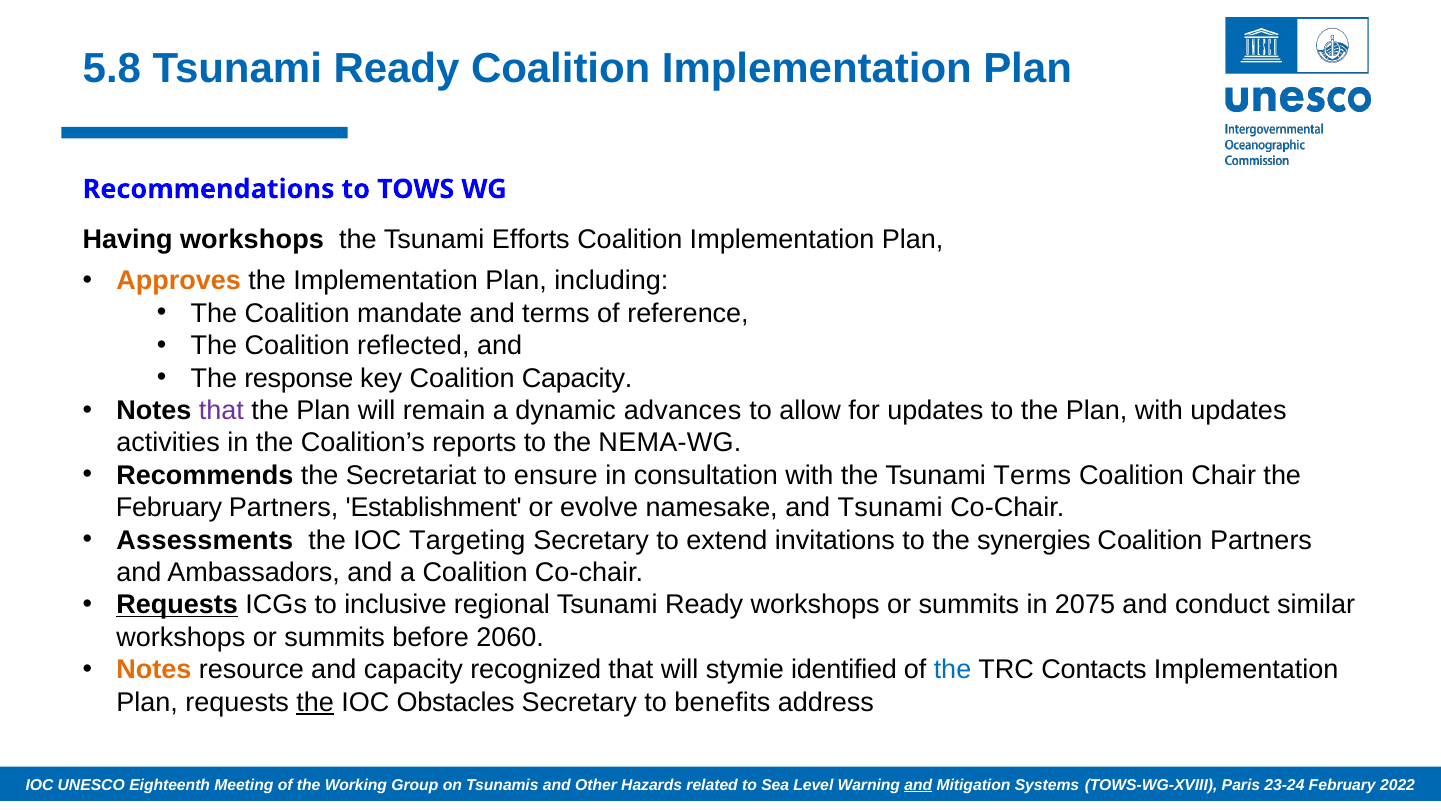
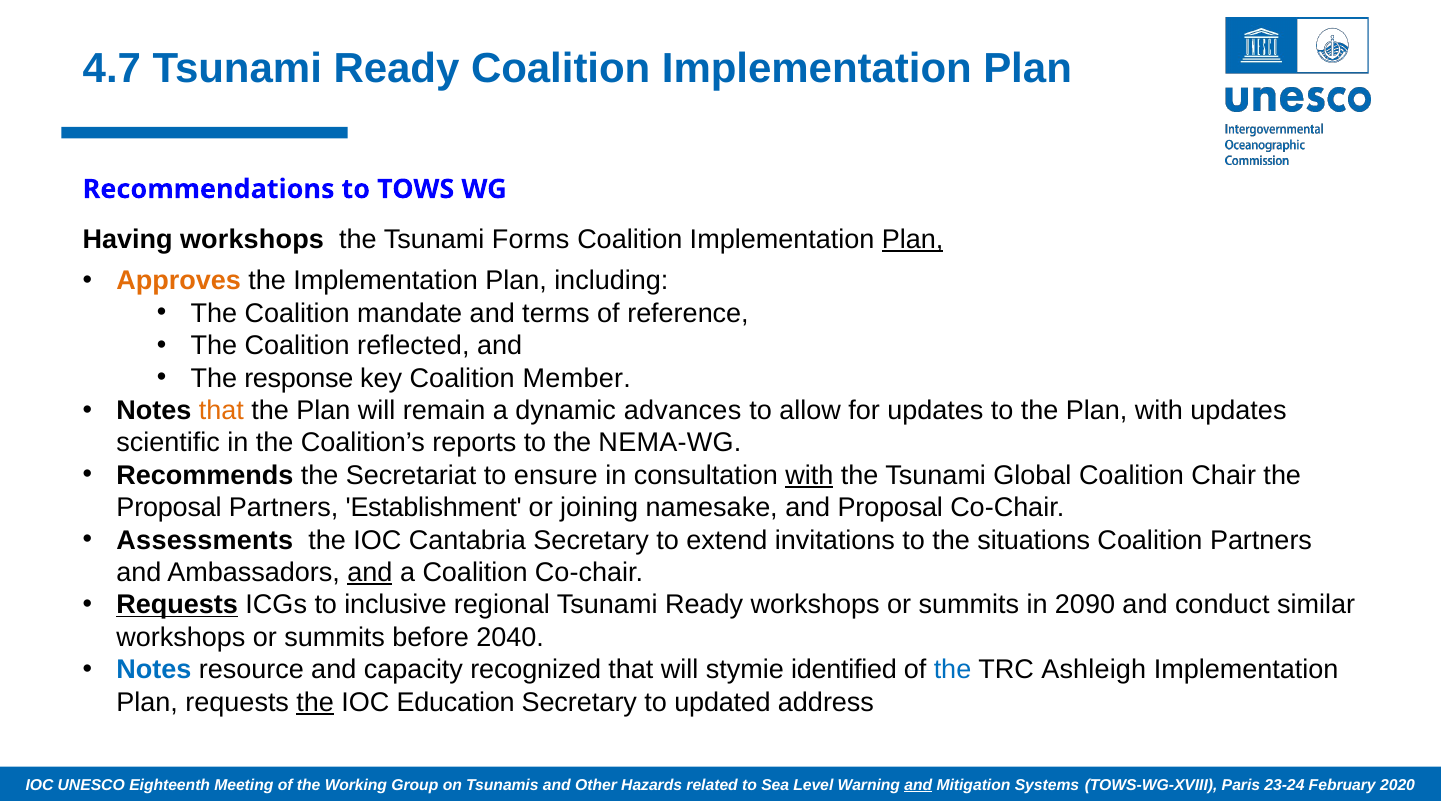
5.8: 5.8 -> 4.7
Efforts: Efforts -> Forms
Plan at (913, 240) underline: none -> present
Coalition Capacity: Capacity -> Member
that at (221, 411) colour: purple -> orange
activities: activities -> scientific
with at (809, 476) underline: none -> present
Tsunami Terms: Terms -> Global
February at (169, 508): February -> Proposal
evolve: evolve -> joining
and Tsunami: Tsunami -> Proposal
Targeting: Targeting -> Cantabria
synergies: synergies -> situations
and at (370, 573) underline: none -> present
2075: 2075 -> 2090
2060: 2060 -> 2040
Notes at (154, 670) colour: orange -> blue
Contacts: Contacts -> Ashleigh
Obstacles: Obstacles -> Education
benefits: benefits -> updated
2022: 2022 -> 2020
